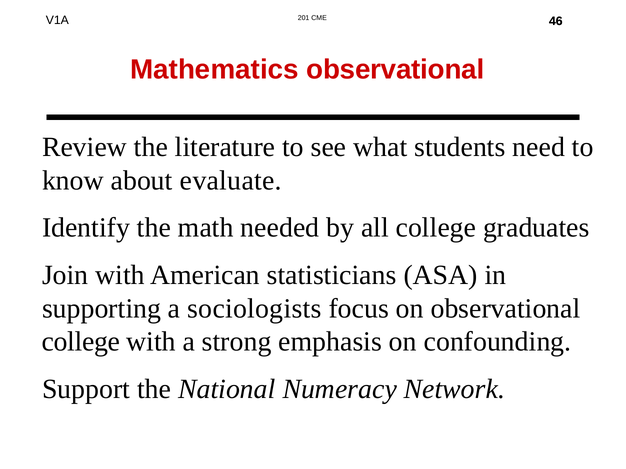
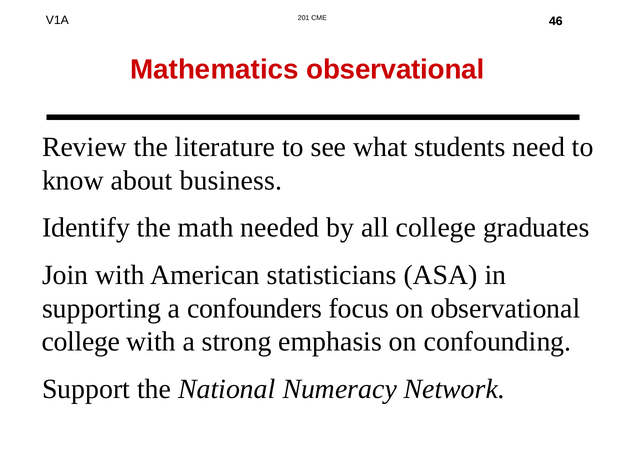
evaluate: evaluate -> business
sociologists: sociologists -> confounders
